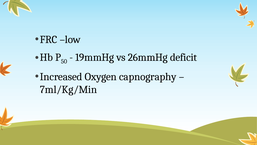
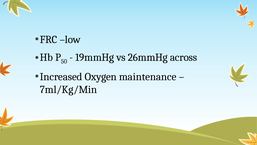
deficit: deficit -> across
capnography: capnography -> maintenance
